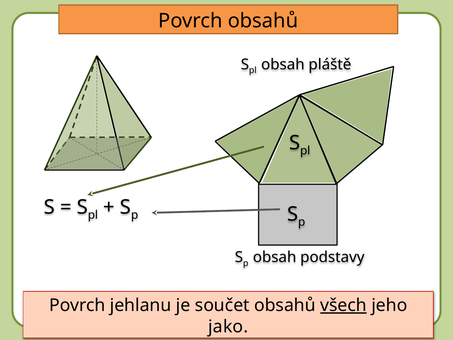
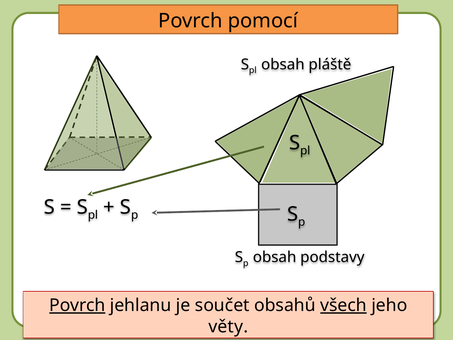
Povrch obsahů: obsahů -> pomocí
Povrch at (77, 305) underline: none -> present
jako: jako -> věty
